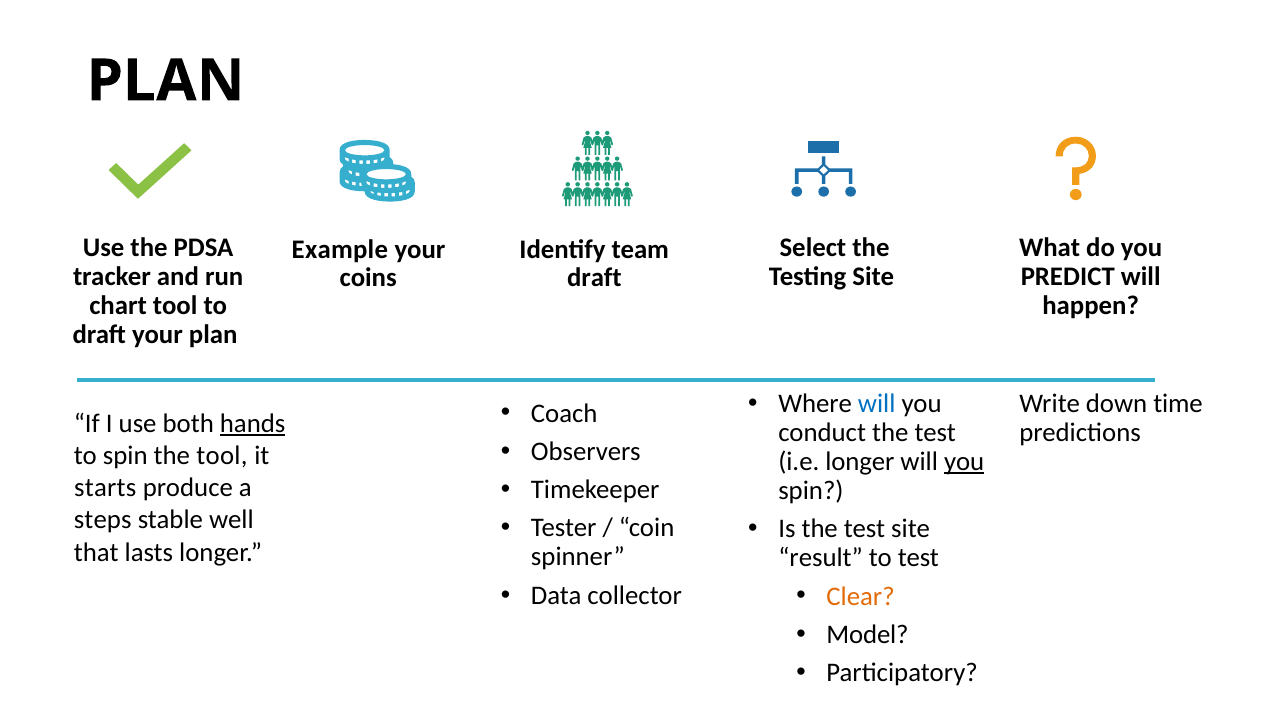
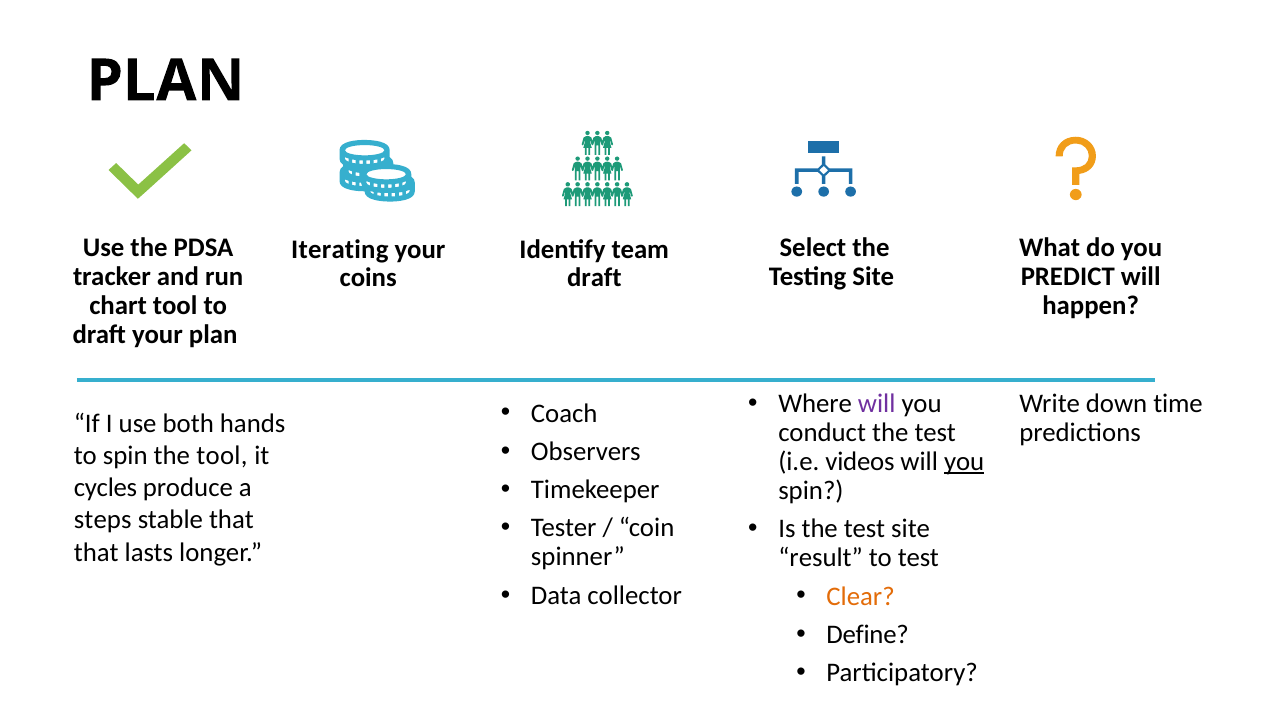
Example: Example -> Iterating
will at (877, 404) colour: blue -> purple
hands underline: present -> none
i.e longer: longer -> videos
starts: starts -> cycles
stable well: well -> that
Model: Model -> Define
